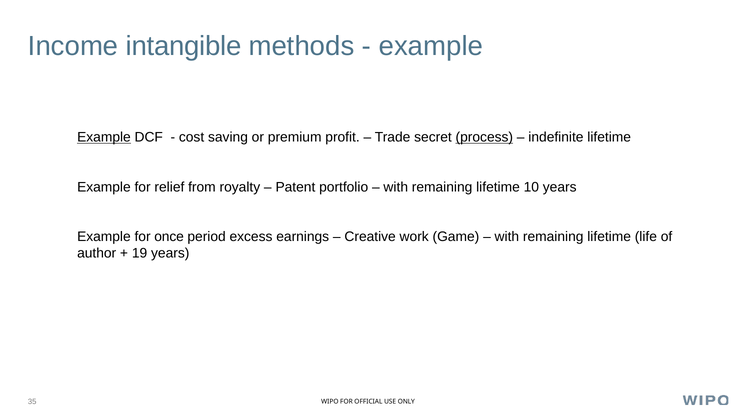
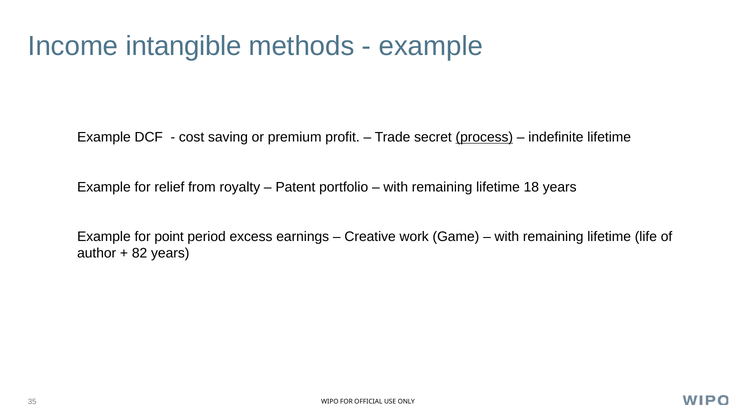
Example at (104, 137) underline: present -> none
10: 10 -> 18
once: once -> point
19: 19 -> 82
